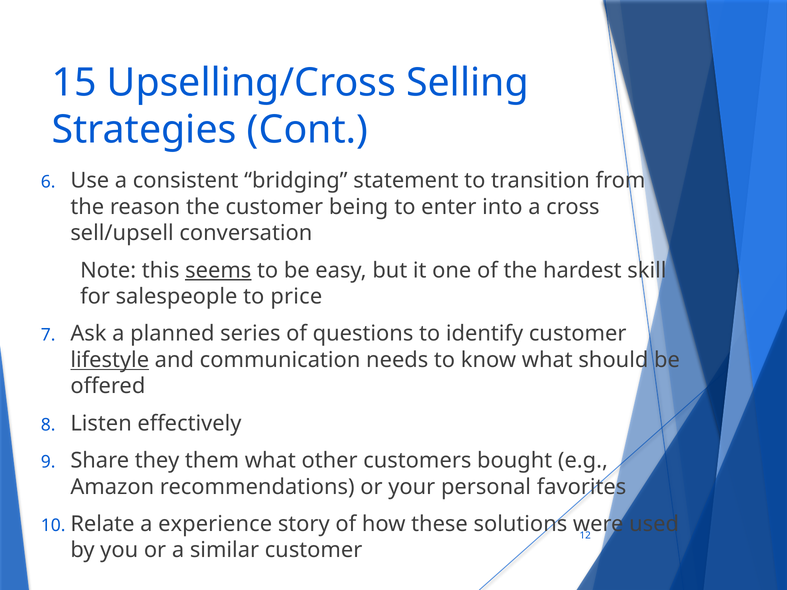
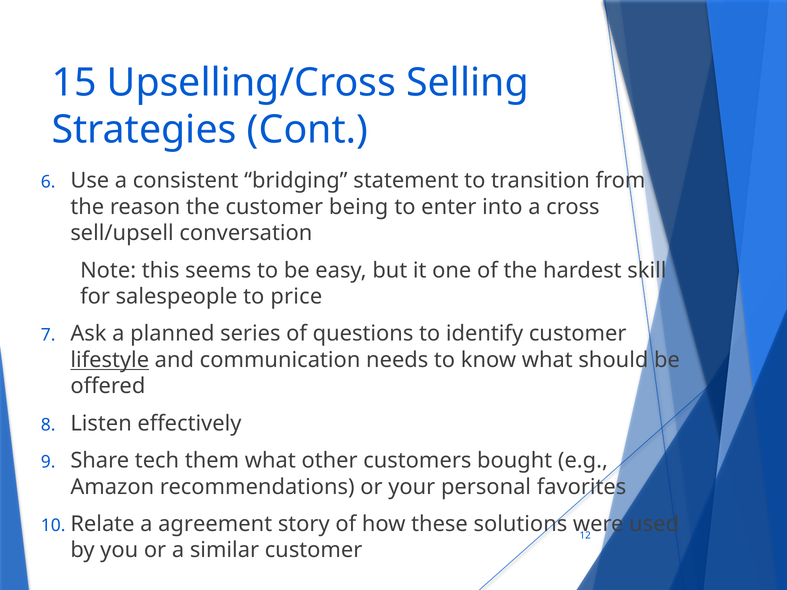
seems underline: present -> none
they: they -> tech
experience: experience -> agreement
